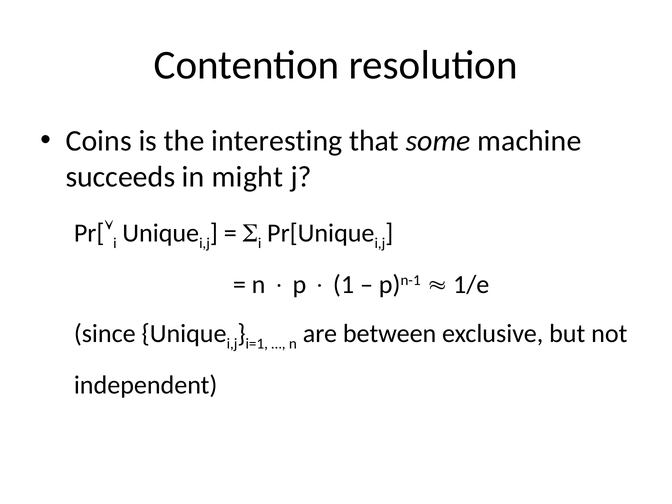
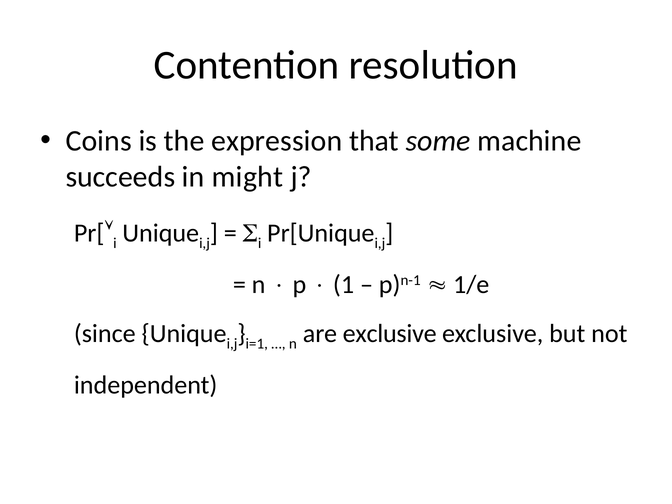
interesting: interesting -> expression
are between: between -> exclusive
